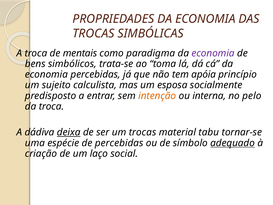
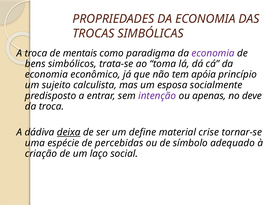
economia percebidas: percebidas -> econômico
intenção colour: orange -> purple
interna: interna -> apenas
pelo: pelo -> deve
um trocas: trocas -> define
tabu: tabu -> crise
adequado underline: present -> none
